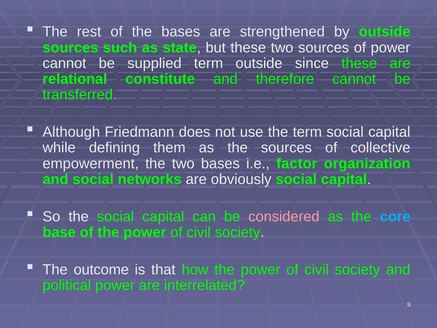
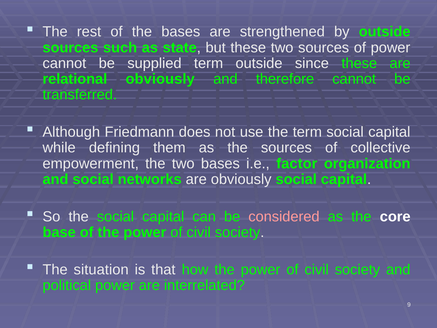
relational constitute: constitute -> obviously
core colour: light blue -> white
outcome: outcome -> situation
